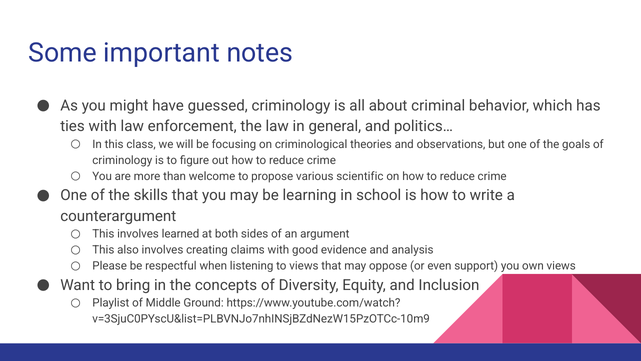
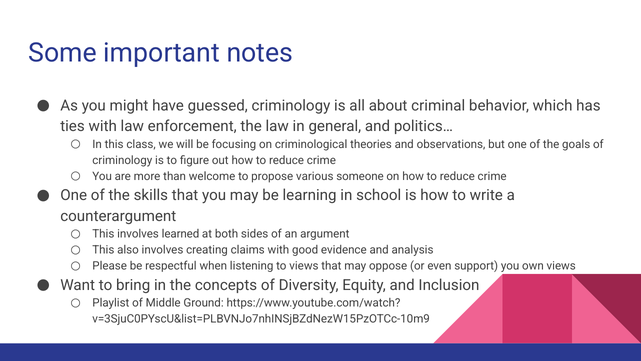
scientific: scientific -> someone
